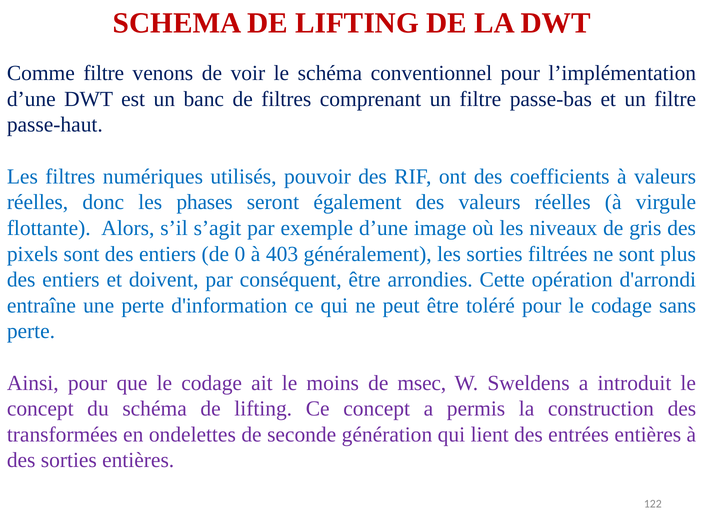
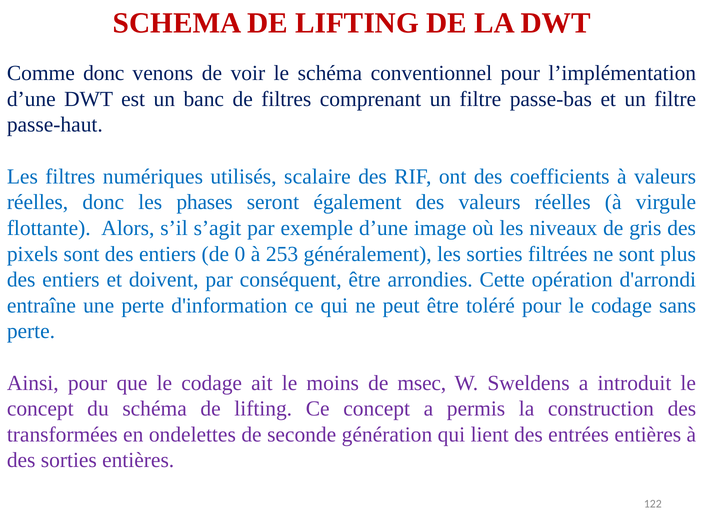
Comme filtre: filtre -> donc
pouvoir: pouvoir -> scalaire
403: 403 -> 253
